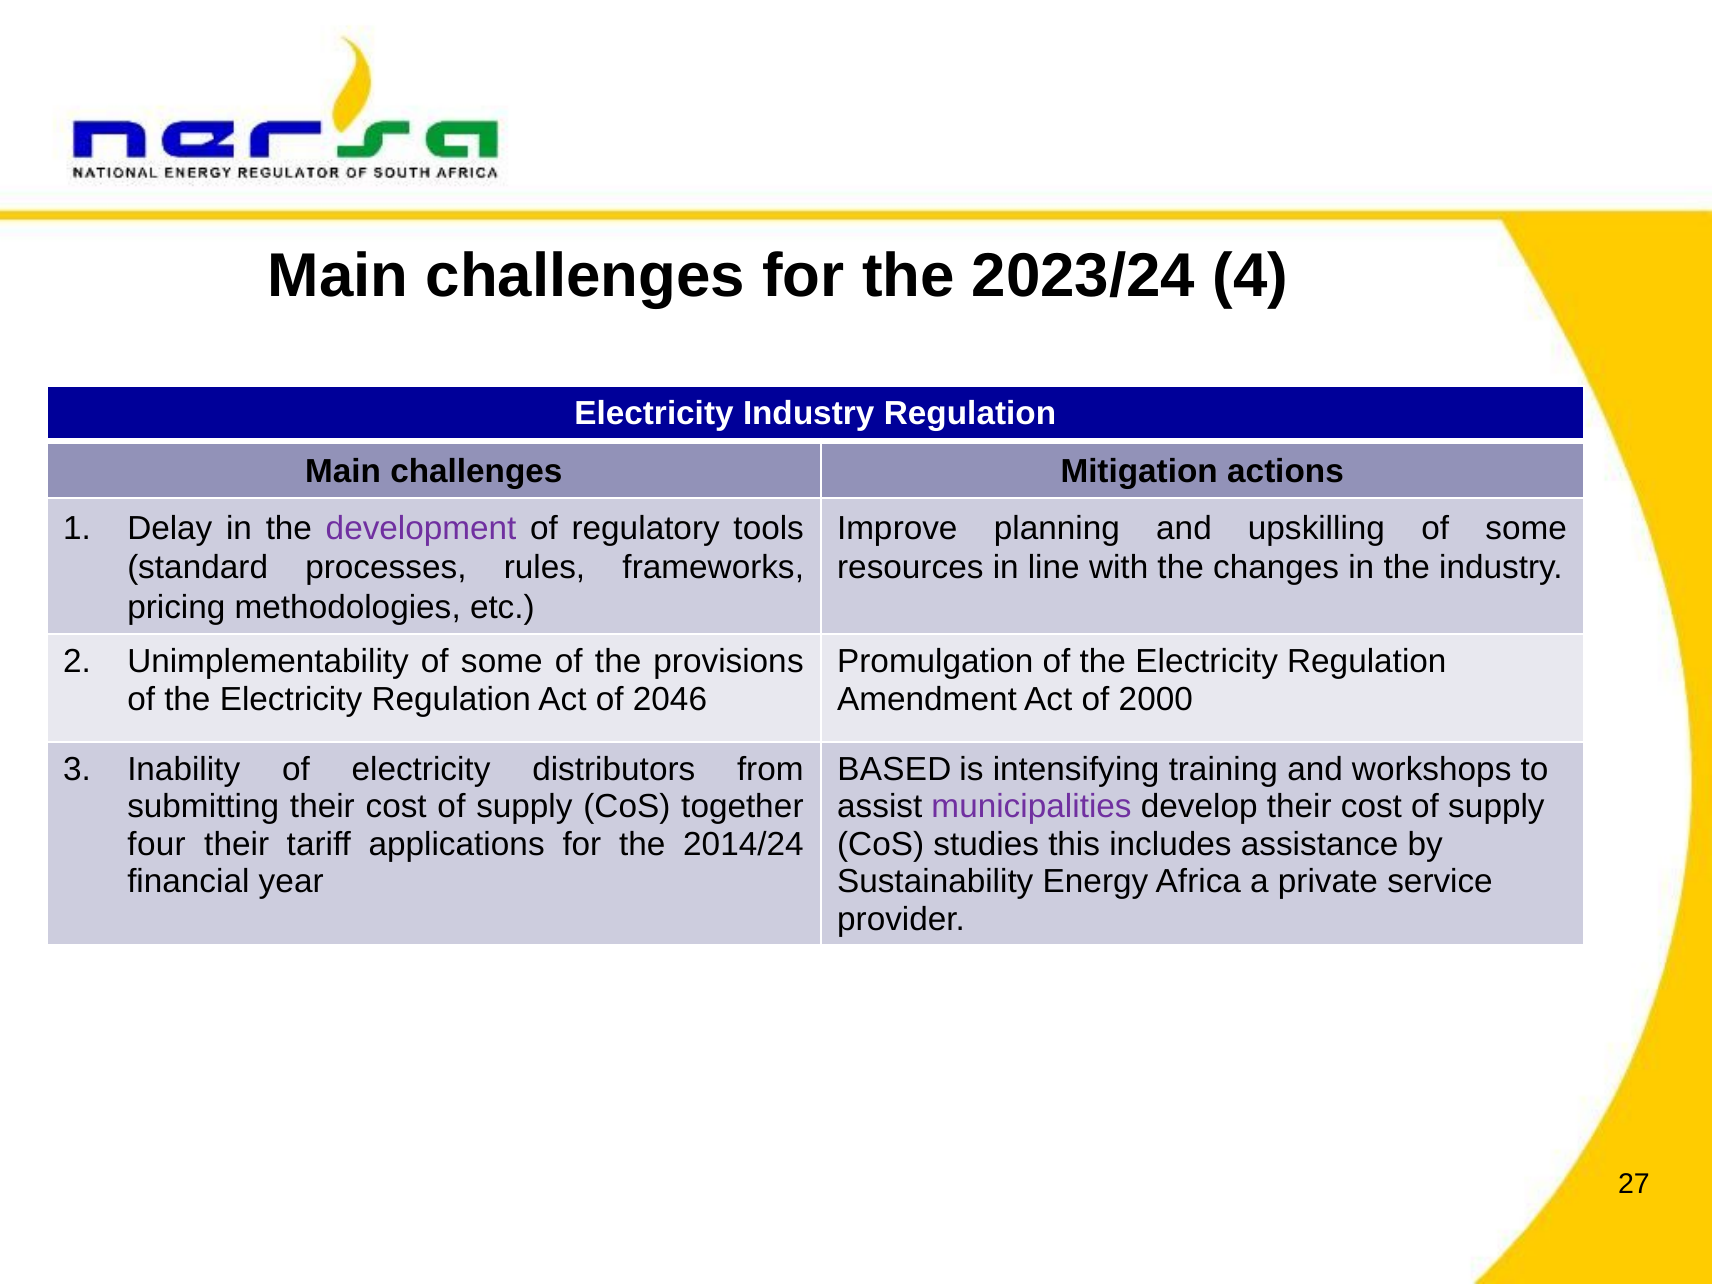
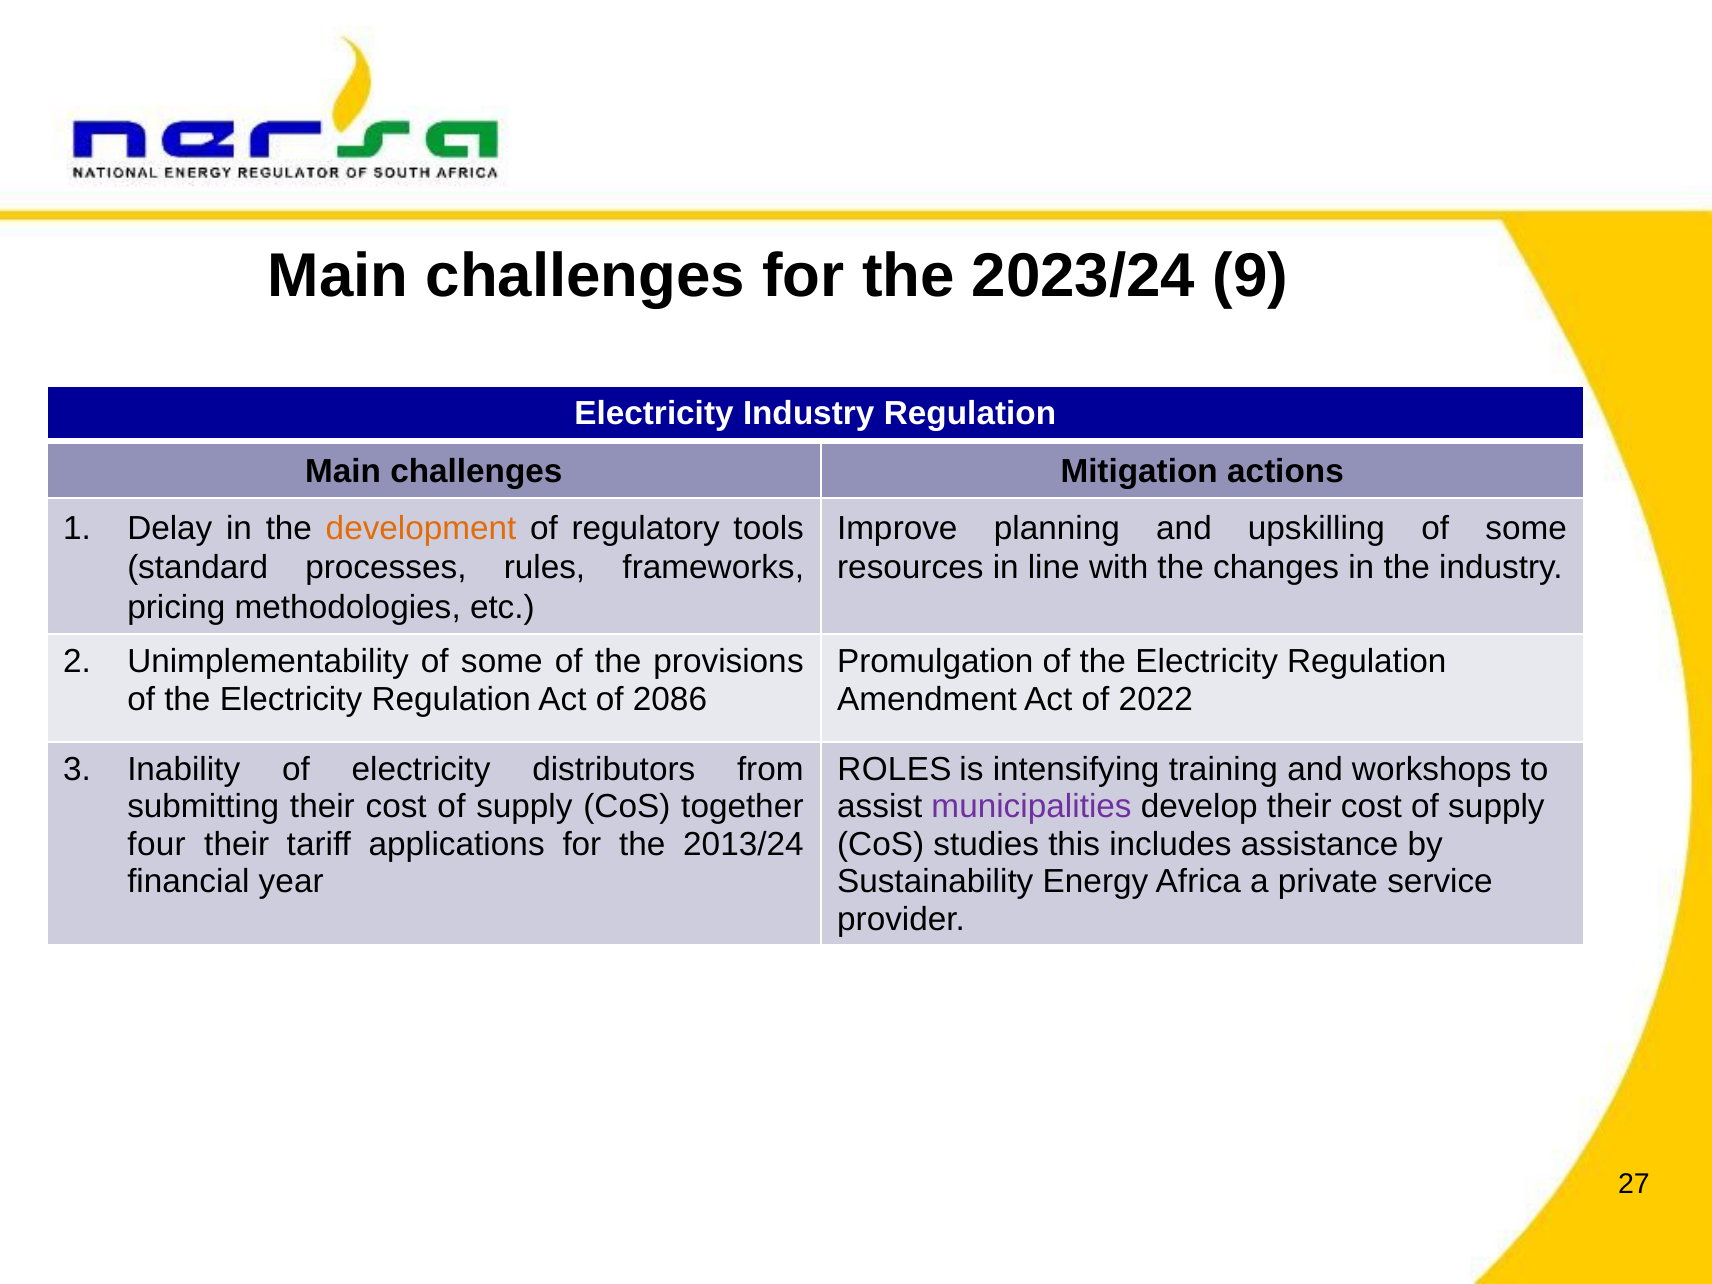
4: 4 -> 9
development colour: purple -> orange
2046: 2046 -> 2086
2000: 2000 -> 2022
BASED: BASED -> ROLES
2014/24: 2014/24 -> 2013/24
